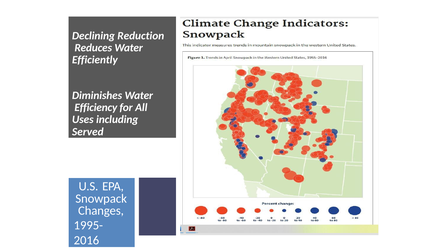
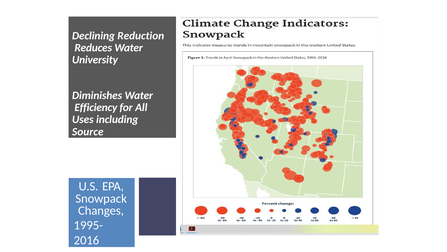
Efficiently: Efficiently -> University
Served: Served -> Source
